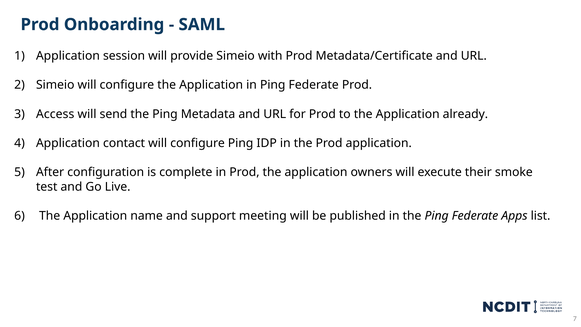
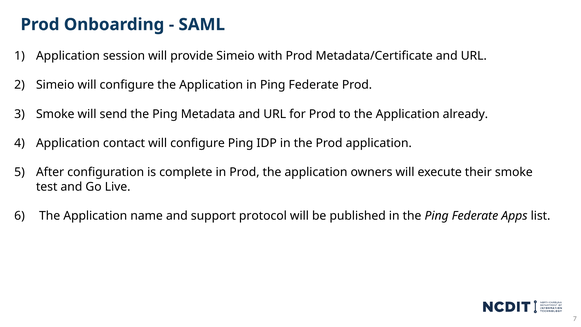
Access at (55, 114): Access -> Smoke
meeting: meeting -> protocol
